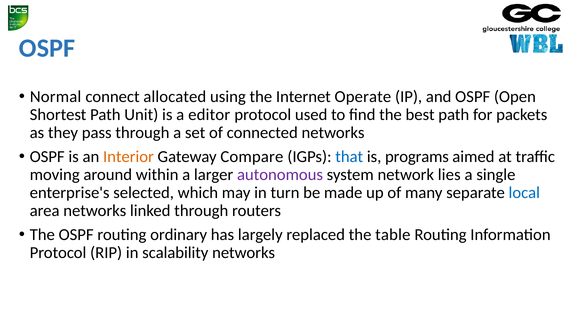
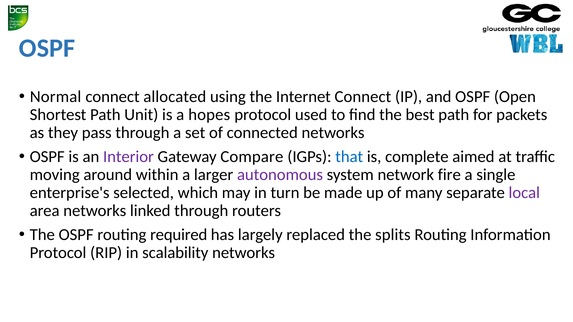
Internet Operate: Operate -> Connect
editor: editor -> hopes
Interior colour: orange -> purple
programs: programs -> complete
lies: lies -> fire
local colour: blue -> purple
ordinary: ordinary -> required
table: table -> splits
